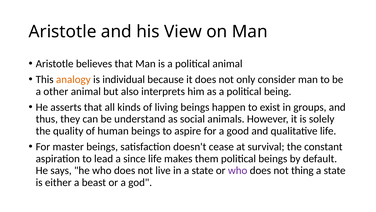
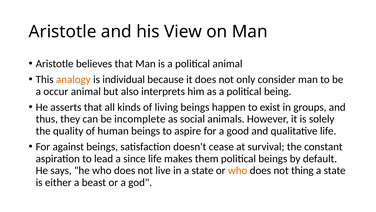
other: other -> occur
understand: understand -> incomplete
master: master -> against
who at (238, 170) colour: purple -> orange
